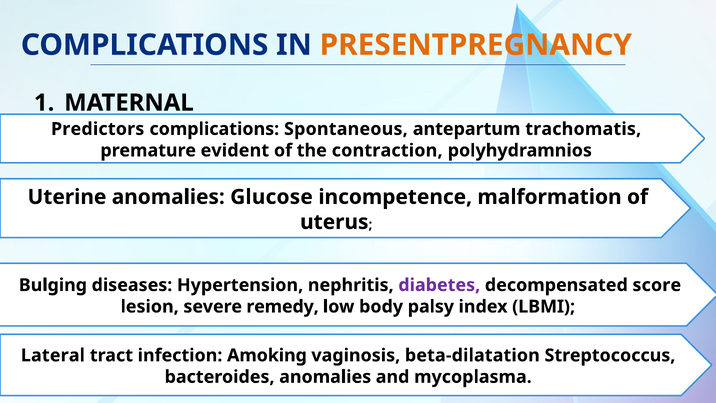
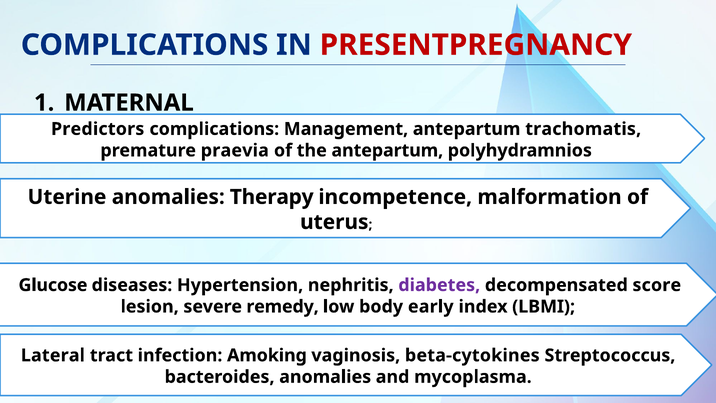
PRESENTPREGNANCY colour: orange -> red
Spontaneous: Spontaneous -> Management
evident: evident -> praevia
the contraction: contraction -> antepartum
Glucose: Glucose -> Therapy
Bulging: Bulging -> Glucose
palsy: palsy -> early
beta-dilatation: beta-dilatation -> beta-cytokines
